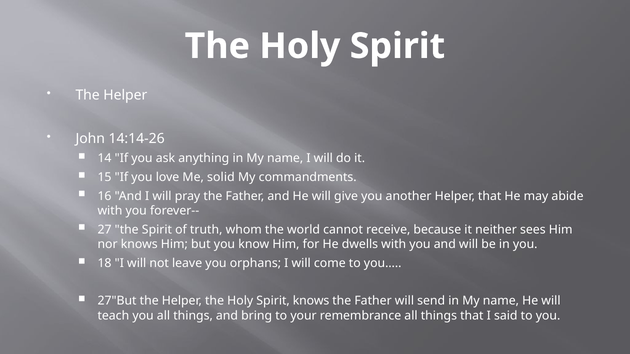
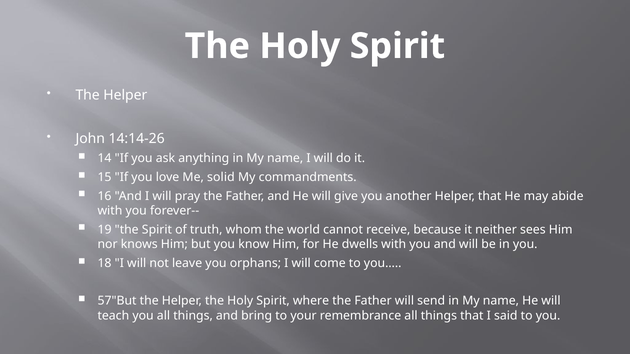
27: 27 -> 19
27"But: 27"But -> 57"But
Spirit knows: knows -> where
